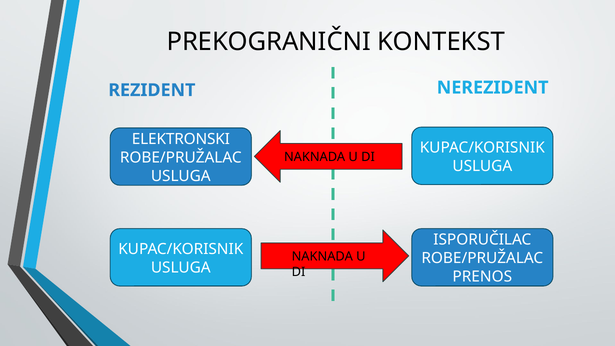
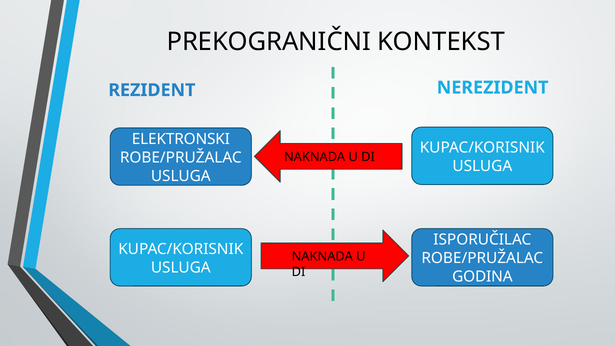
PRENOS: PRENOS -> GODINA
